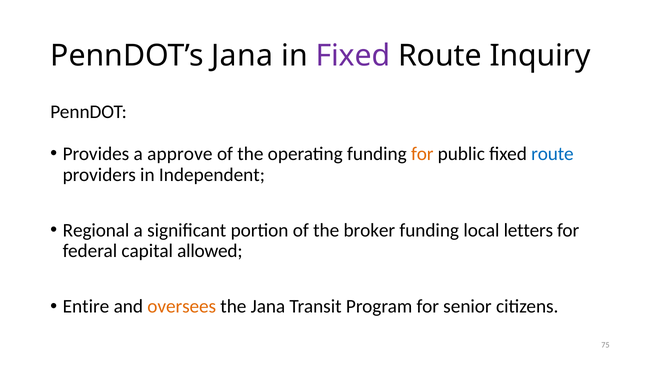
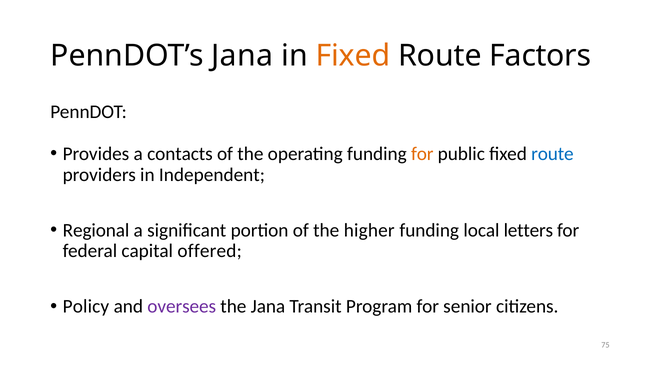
Fixed at (353, 55) colour: purple -> orange
Inquiry: Inquiry -> Factors
approve: approve -> contacts
broker: broker -> higher
allowed: allowed -> offered
Entire: Entire -> Policy
oversees colour: orange -> purple
